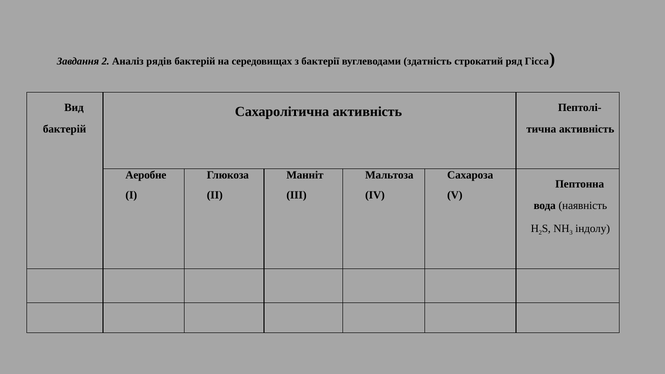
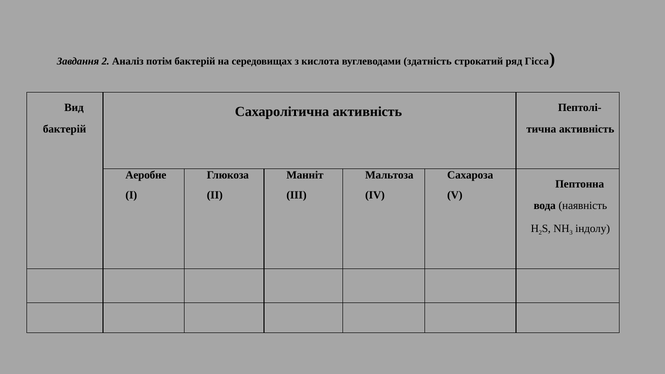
рядів: рядів -> потім
бактерії: бактерії -> кислота
